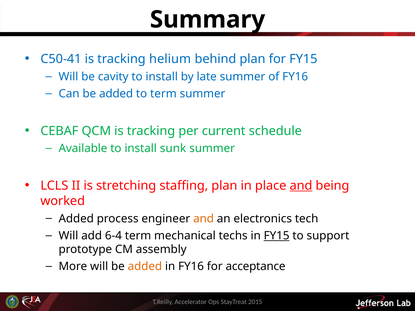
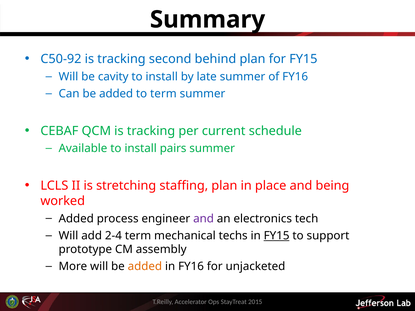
C50-41: C50-41 -> C50-92
helium: helium -> second
sunk: sunk -> pairs
and at (301, 186) underline: present -> none
and at (204, 219) colour: orange -> purple
6-4: 6-4 -> 2-4
acceptance: acceptance -> unjacketed
